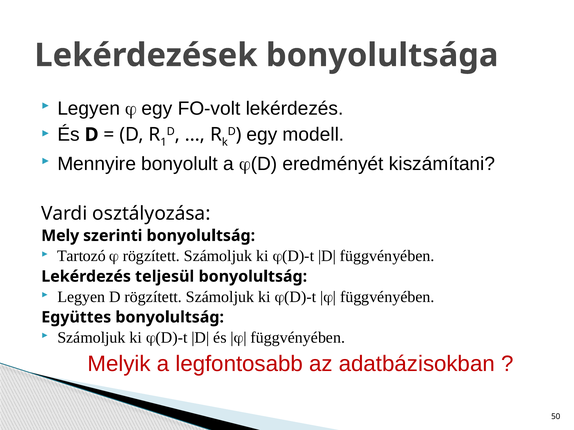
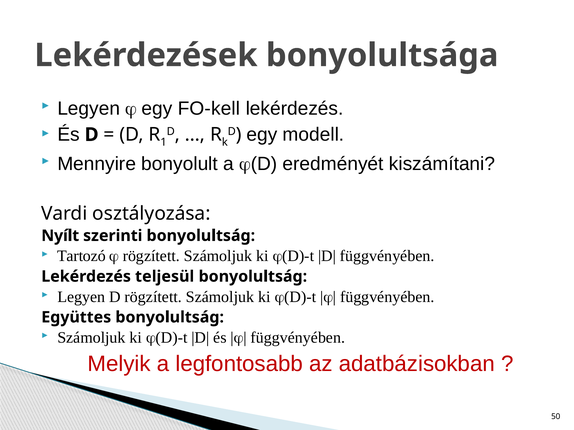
FO-volt: FO-volt -> FO-kell
Mely: Mely -> Nyílt
